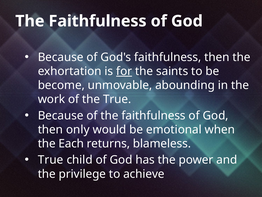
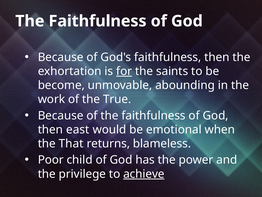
only: only -> east
Each: Each -> That
True at (51, 160): True -> Poor
achieve underline: none -> present
